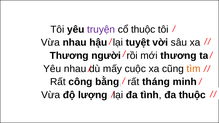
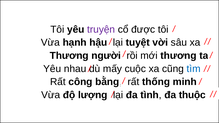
cổ thuộc: thuộc -> được
Vừa nhau: nhau -> hạnh
tìm colour: orange -> blue
tháng: tháng -> thống
